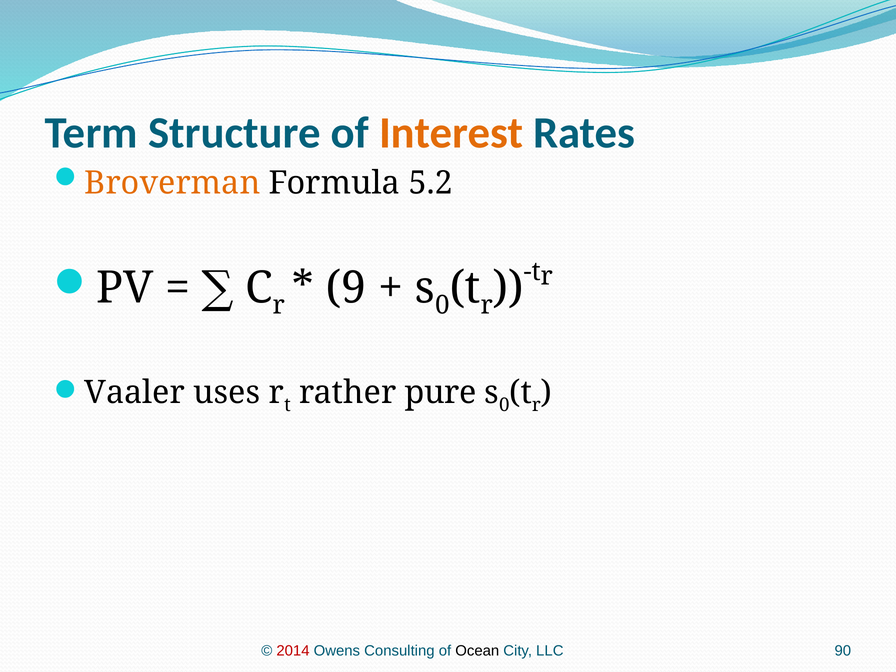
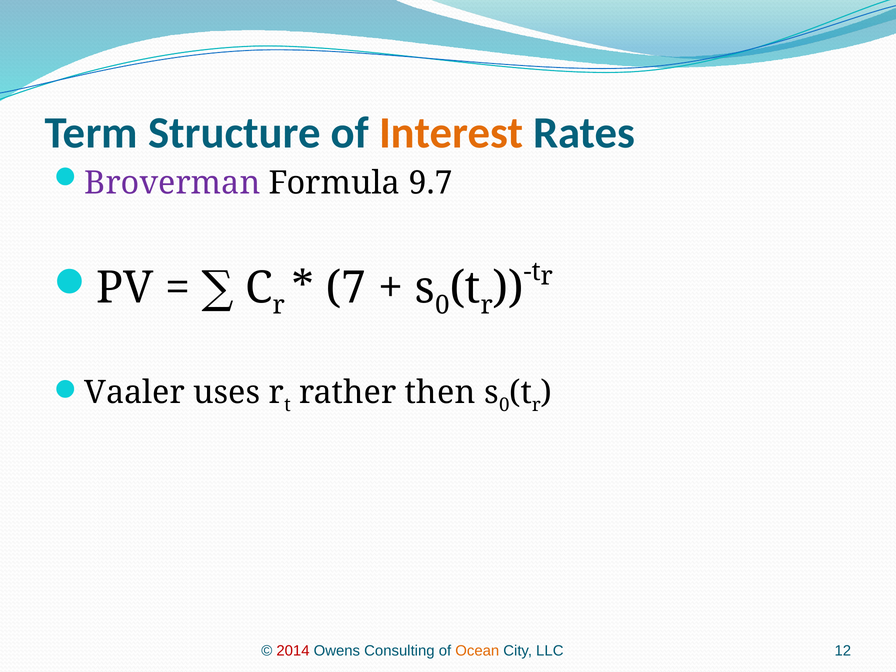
Broverman colour: orange -> purple
5.2: 5.2 -> 9.7
9: 9 -> 7
pure: pure -> then
Ocean colour: black -> orange
90: 90 -> 12
